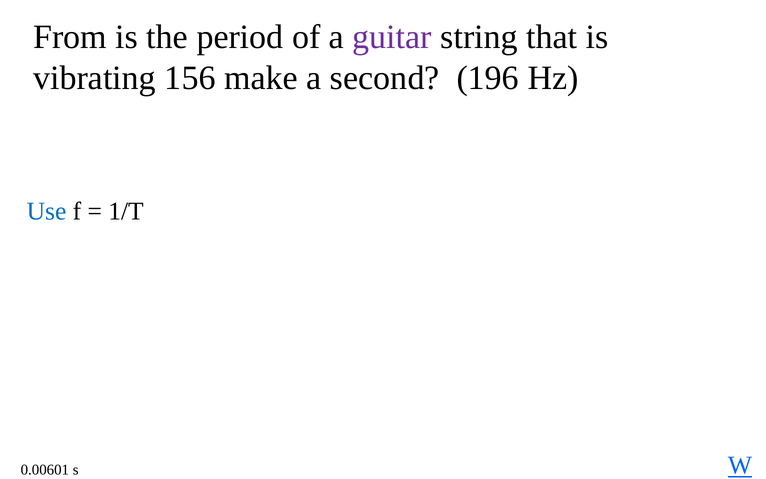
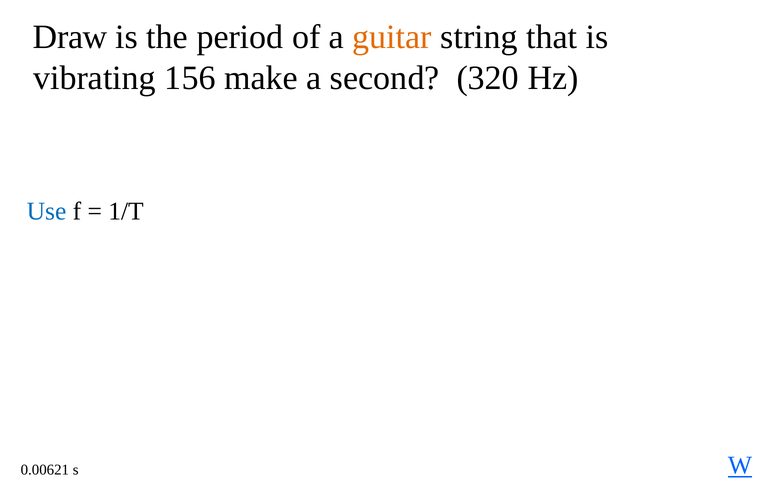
From: From -> Draw
guitar colour: purple -> orange
196: 196 -> 320
0.00601: 0.00601 -> 0.00621
